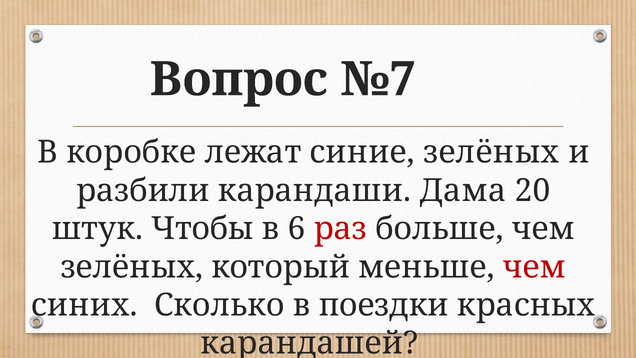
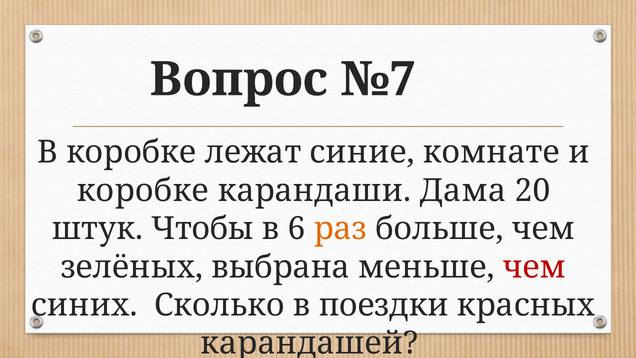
синие зелёных: зелёных -> комнате
разбили at (143, 191): разбили -> коробке
раз colour: red -> orange
который: который -> выбрана
